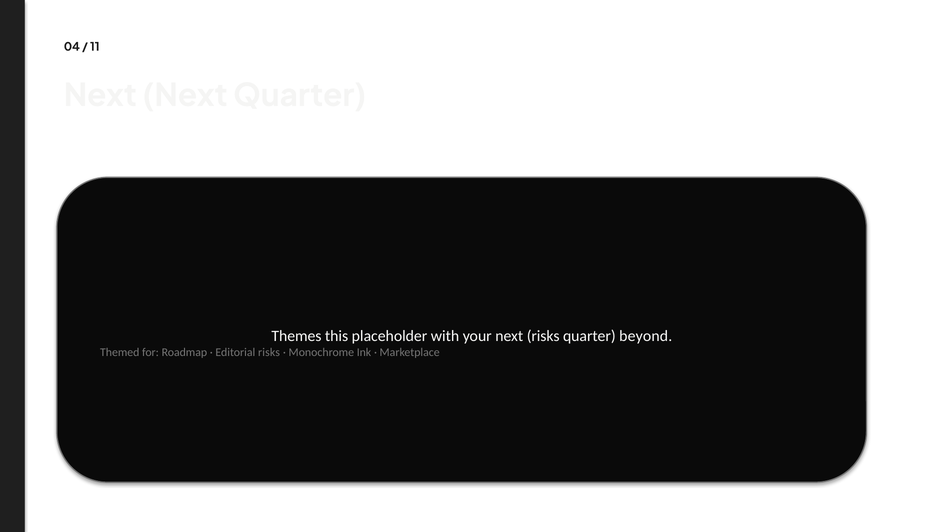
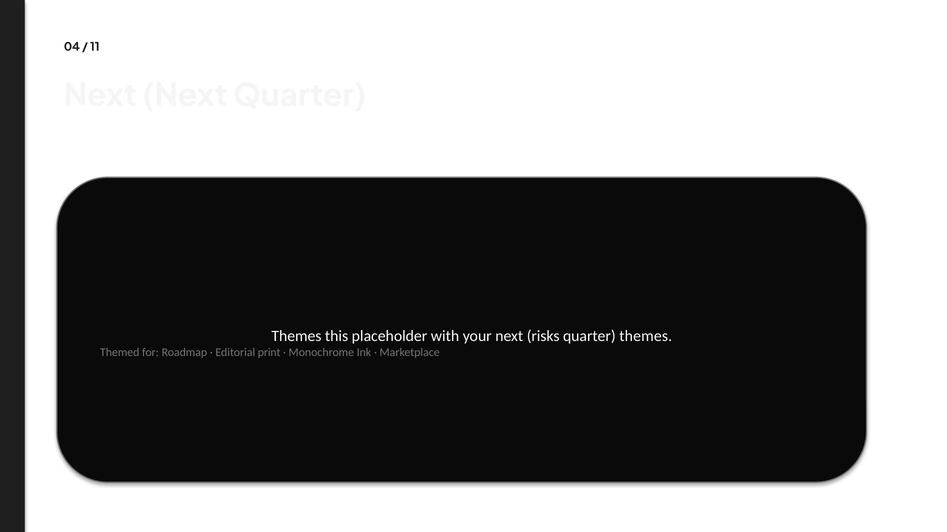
beyond at (646, 337): beyond -> themes
Editorial risks: risks -> print
